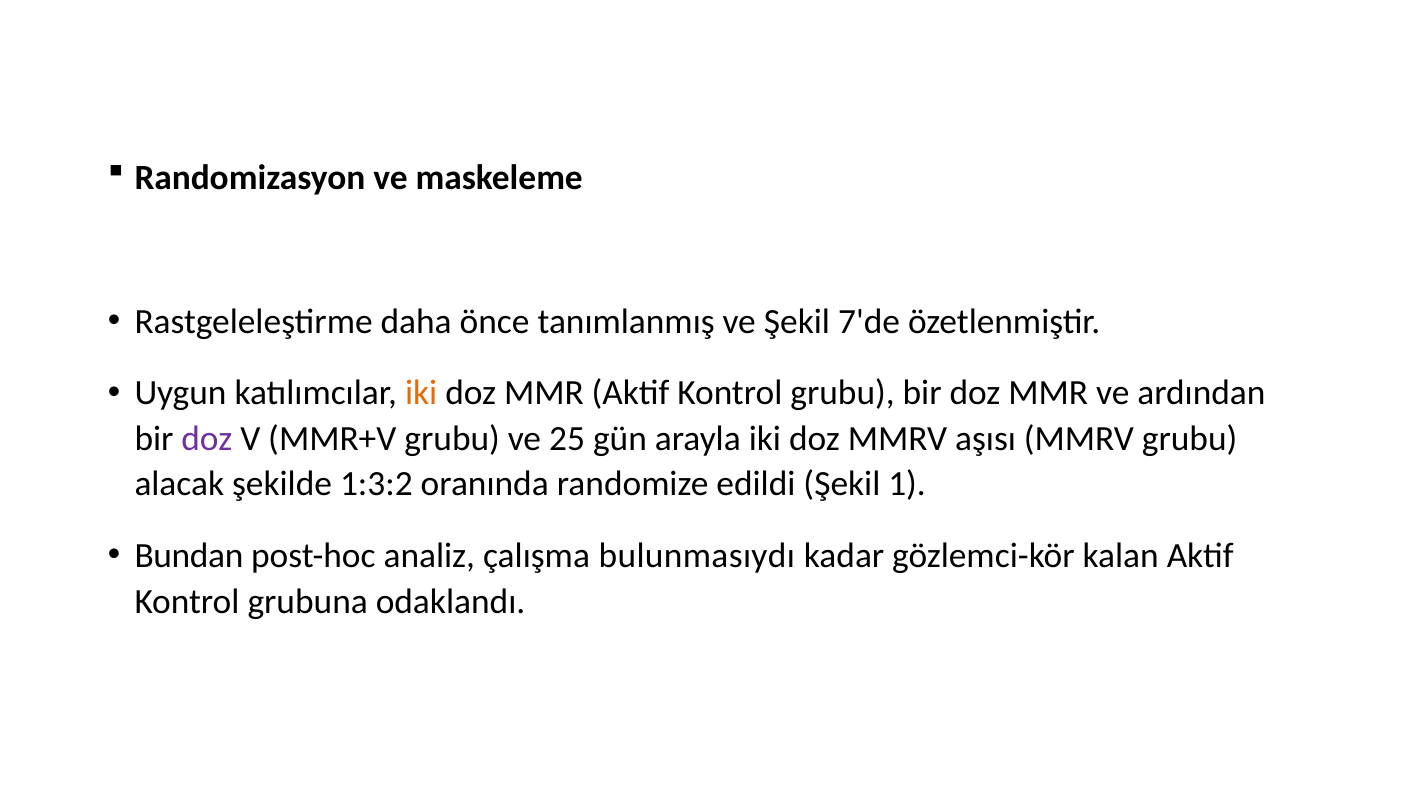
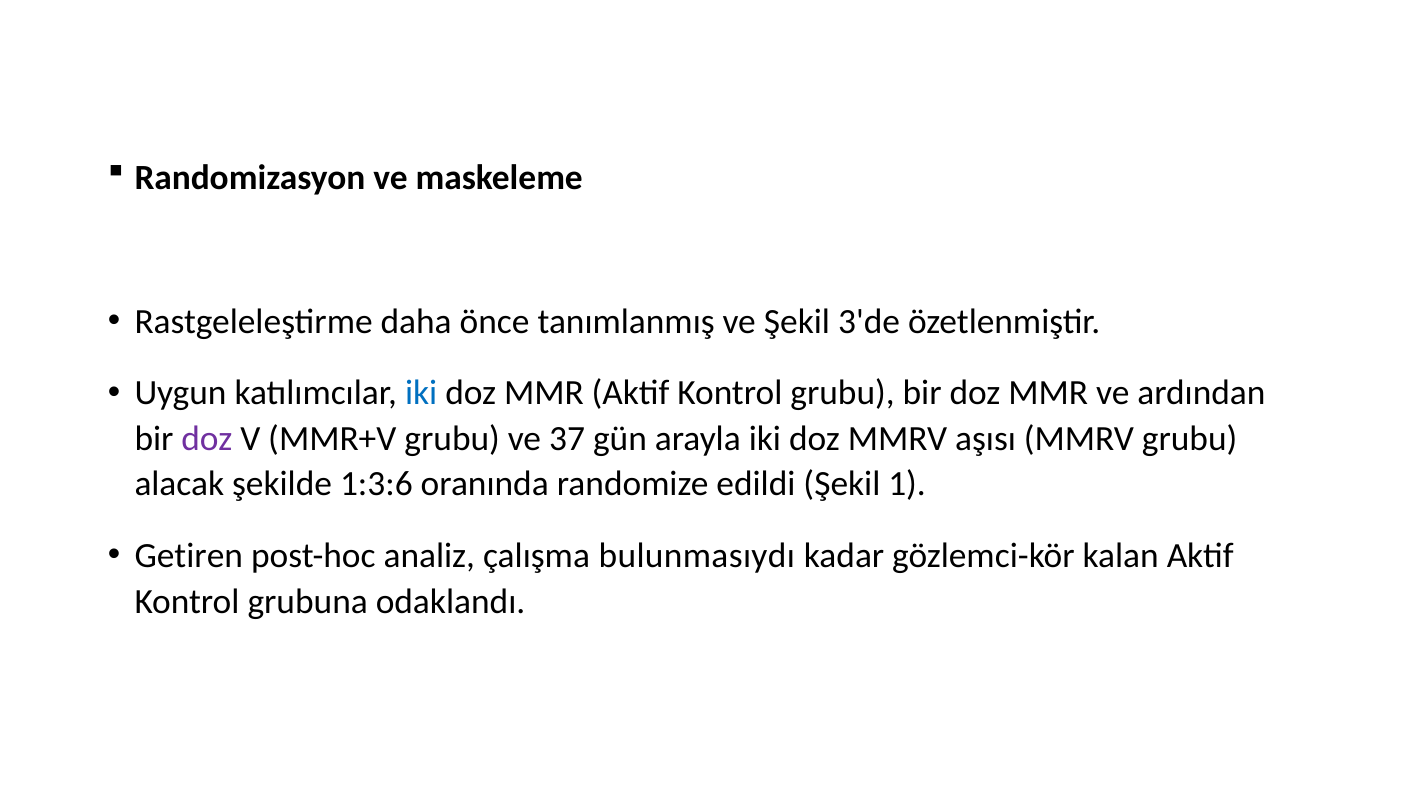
7'de: 7'de -> 3'de
iki at (421, 394) colour: orange -> blue
25: 25 -> 37
1:3:2: 1:3:2 -> 1:3:6
Bundan: Bundan -> Getiren
